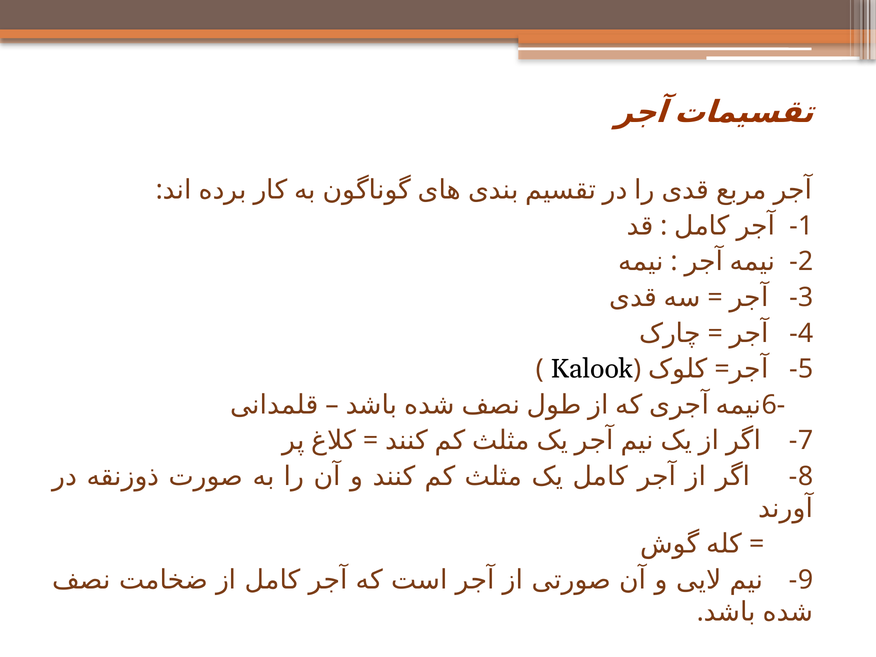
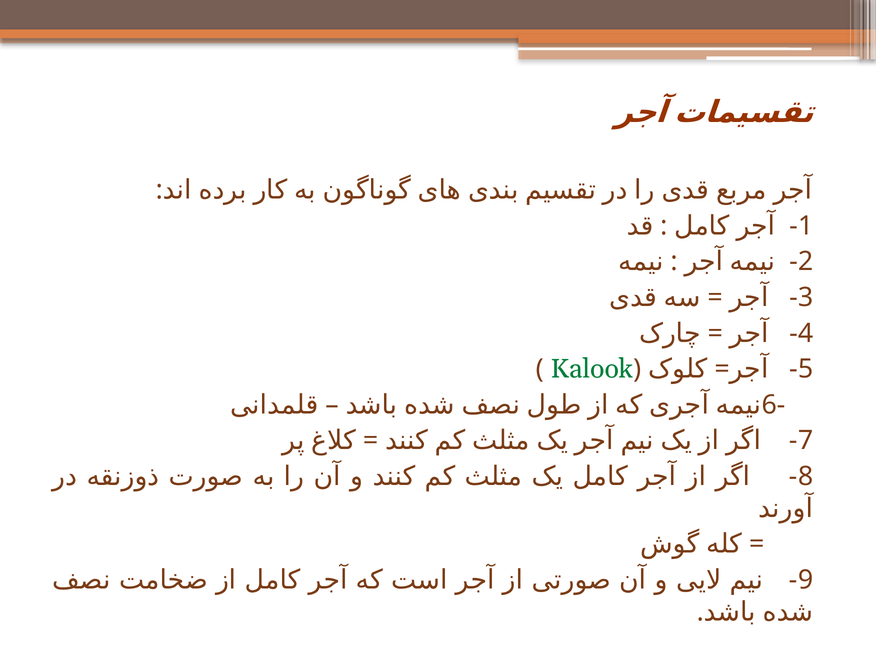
Kalook colour: black -> green
